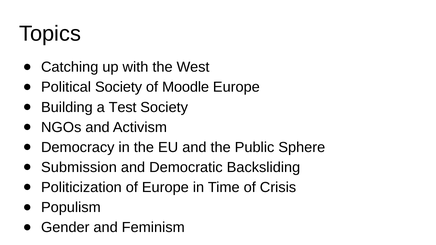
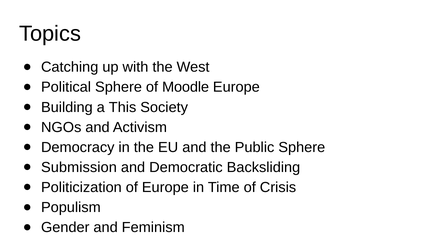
Political Society: Society -> Sphere
Test: Test -> This
